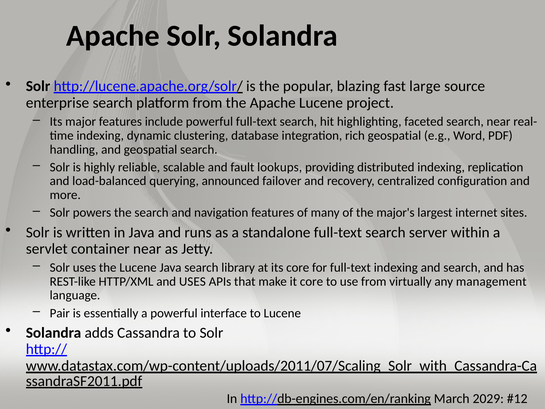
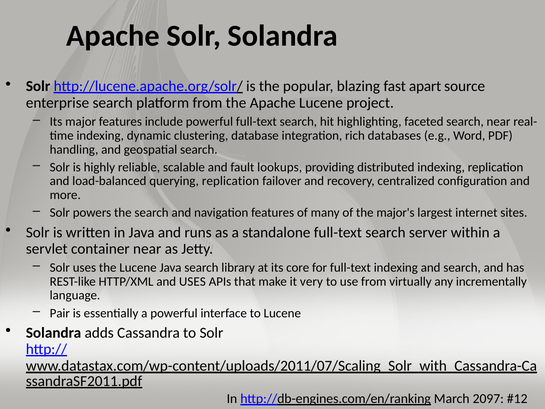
large: large -> apart
rich geospatial: geospatial -> databases
querying announced: announced -> replication
it core: core -> very
management: management -> incrementally
2029: 2029 -> 2097
